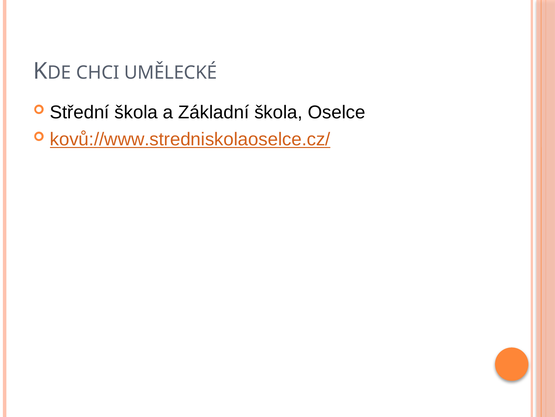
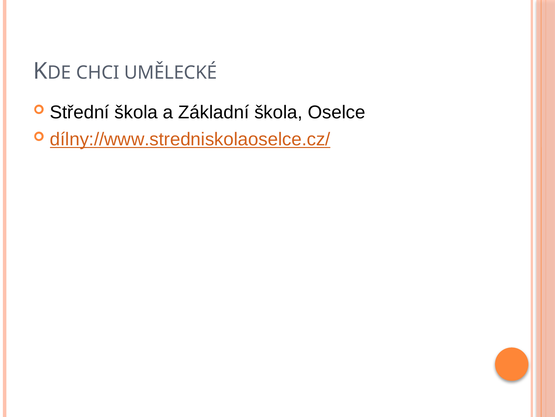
kovů://www.stredniskolaoselce.cz/: kovů://www.stredniskolaoselce.cz/ -> dílny://www.stredniskolaoselce.cz/
